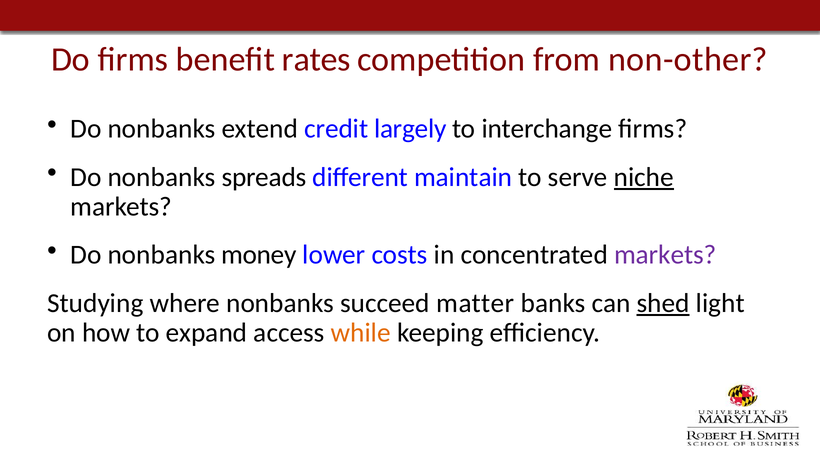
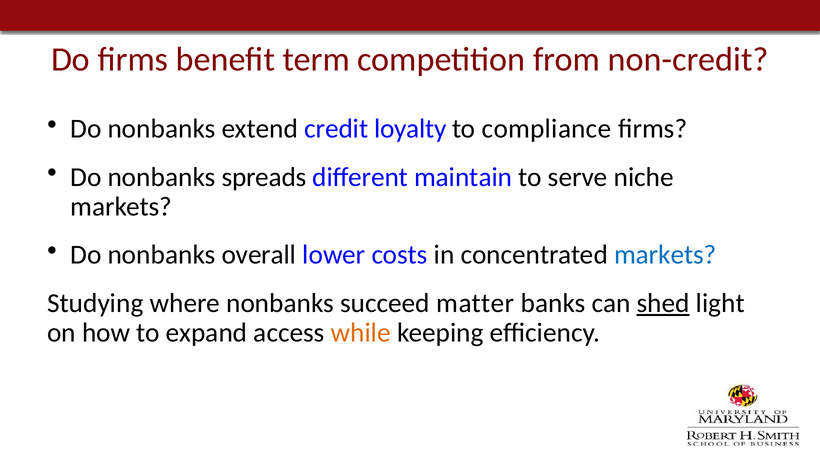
rates: rates -> term
non-other: non-other -> non-credit
largely: largely -> loyalty
interchange: interchange -> compliance
niche underline: present -> none
money: money -> overall
markets at (665, 255) colour: purple -> blue
